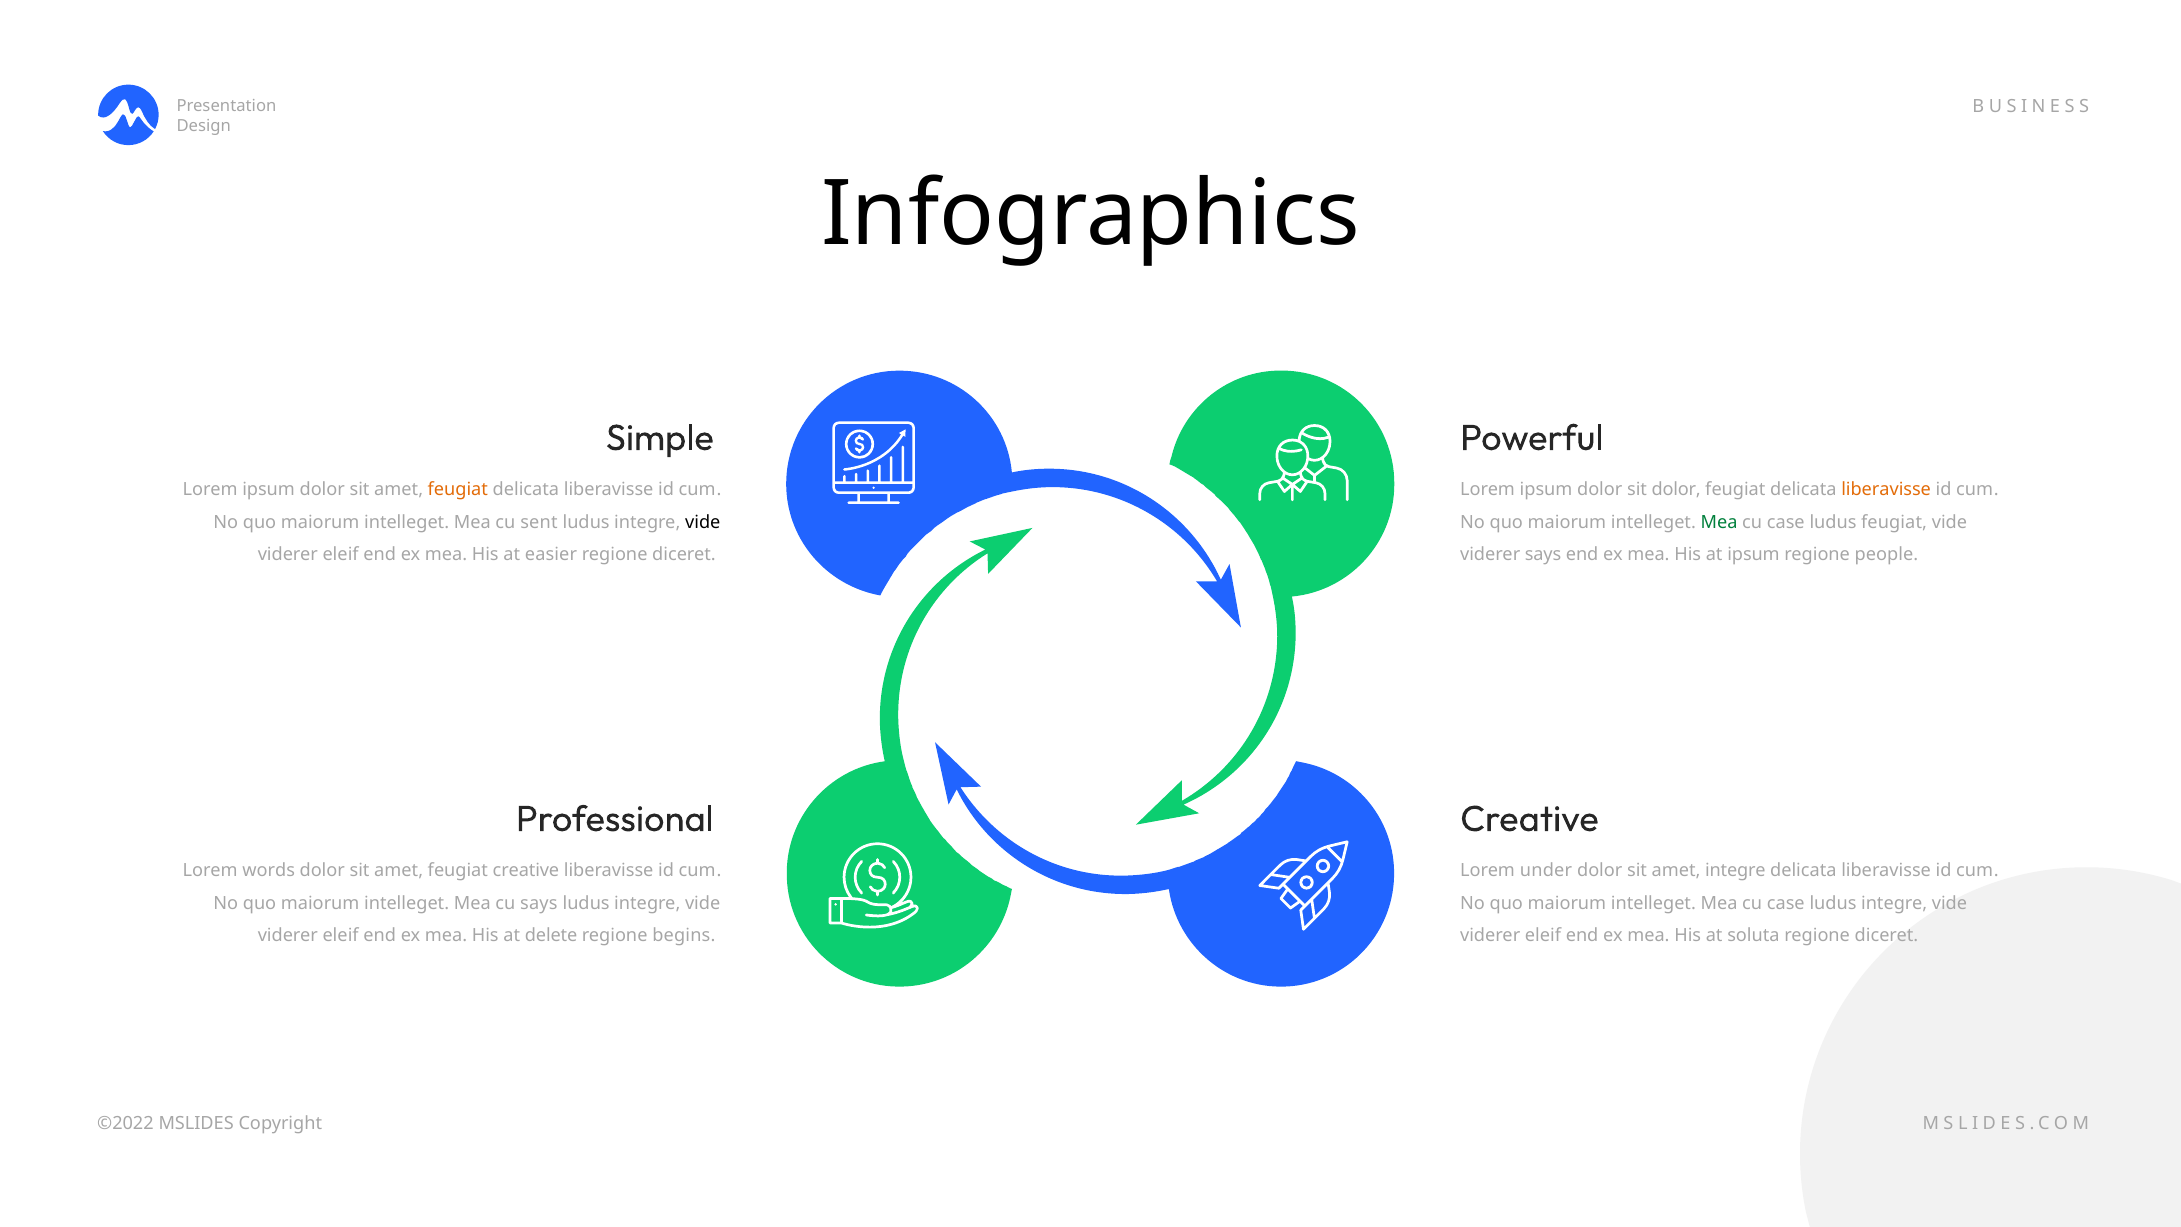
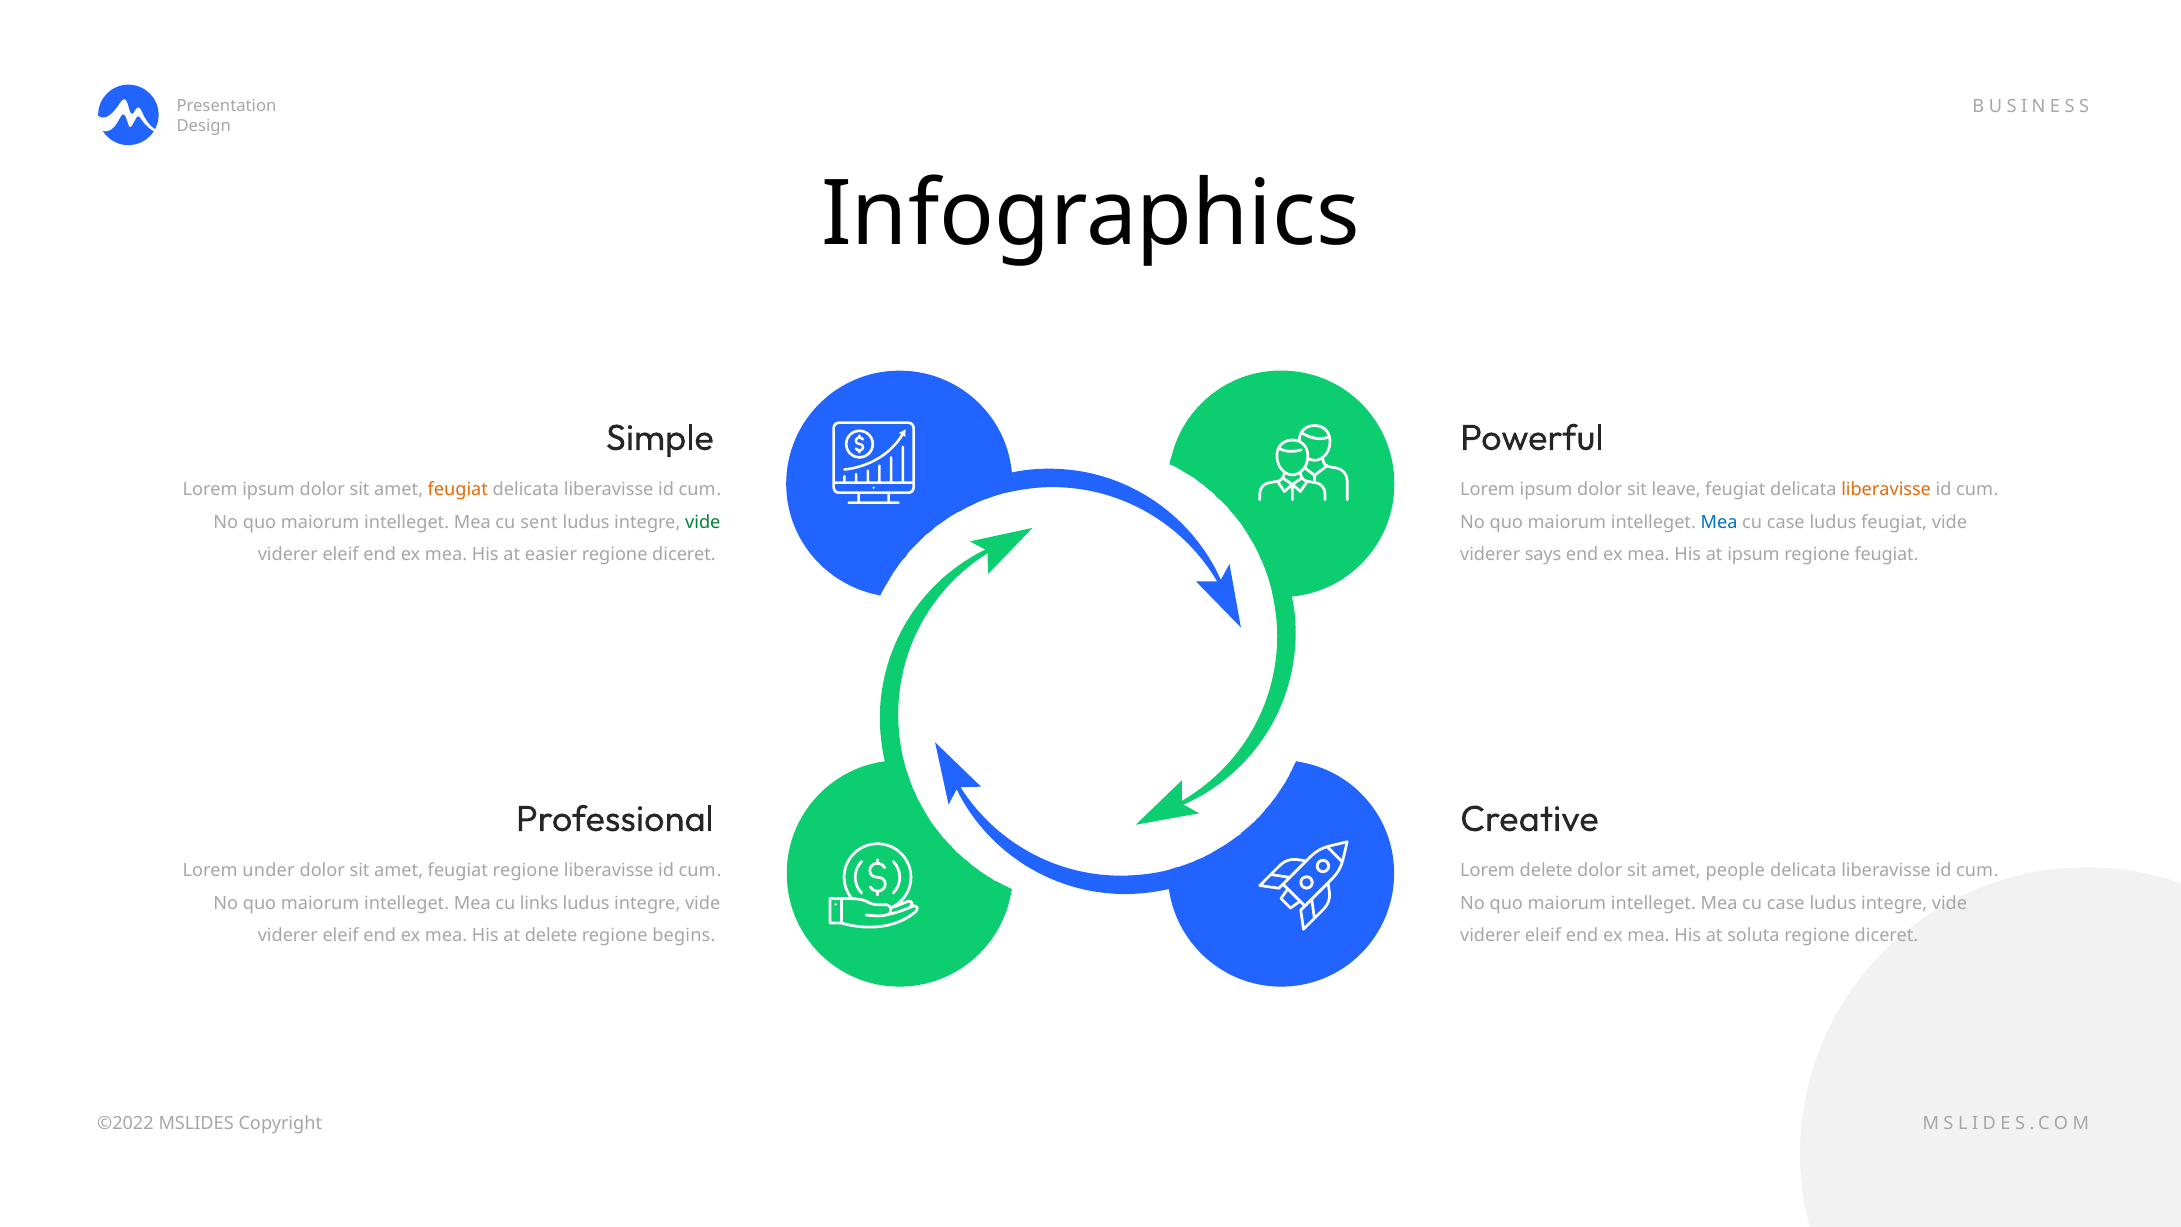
sit dolor: dolor -> leave
vide at (703, 522) colour: black -> green
Mea at (1719, 522) colour: green -> blue
regione people: people -> feugiat
words: words -> under
feugiat creative: creative -> regione
Lorem under: under -> delete
amet integre: integre -> people
cu says: says -> links
